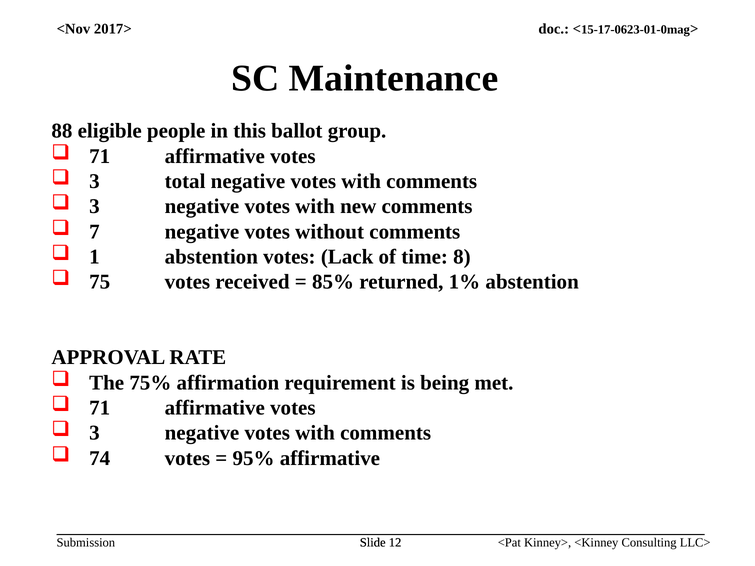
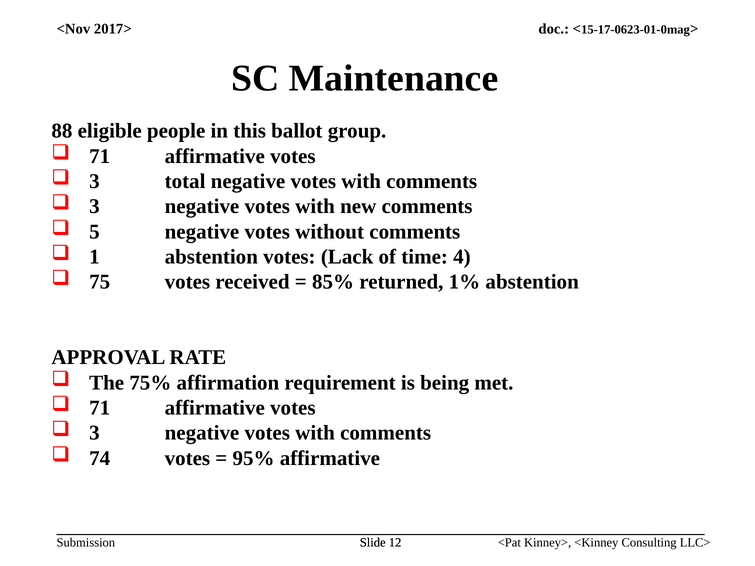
7: 7 -> 5
8: 8 -> 4
